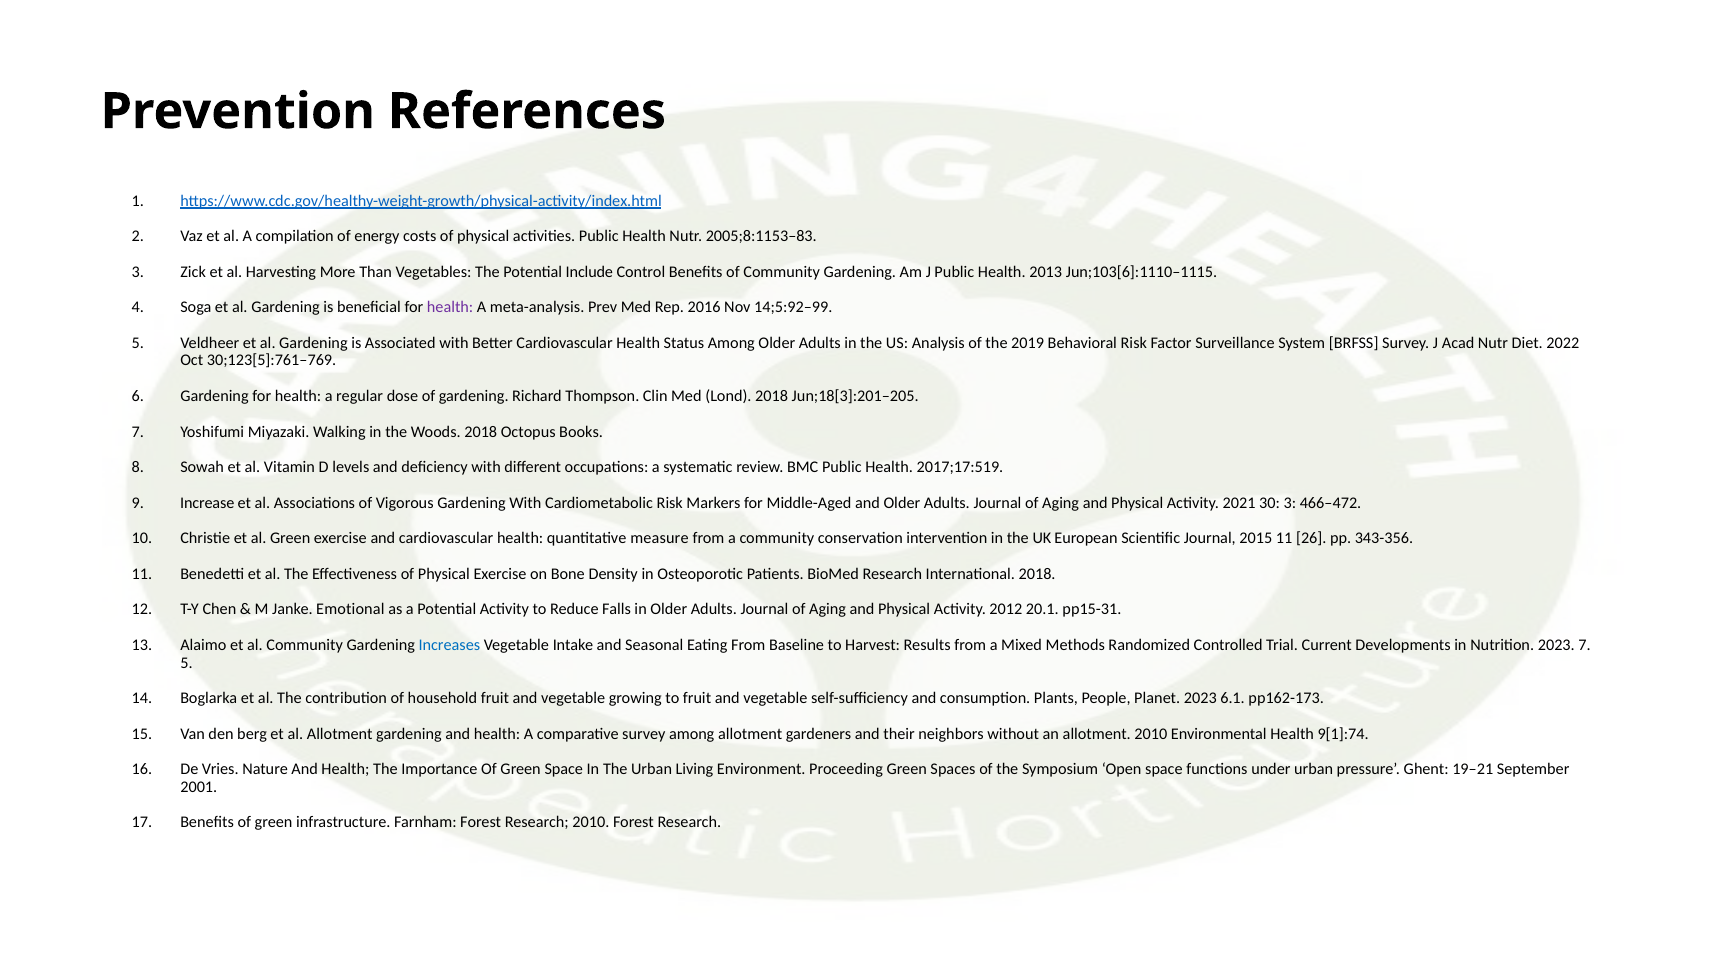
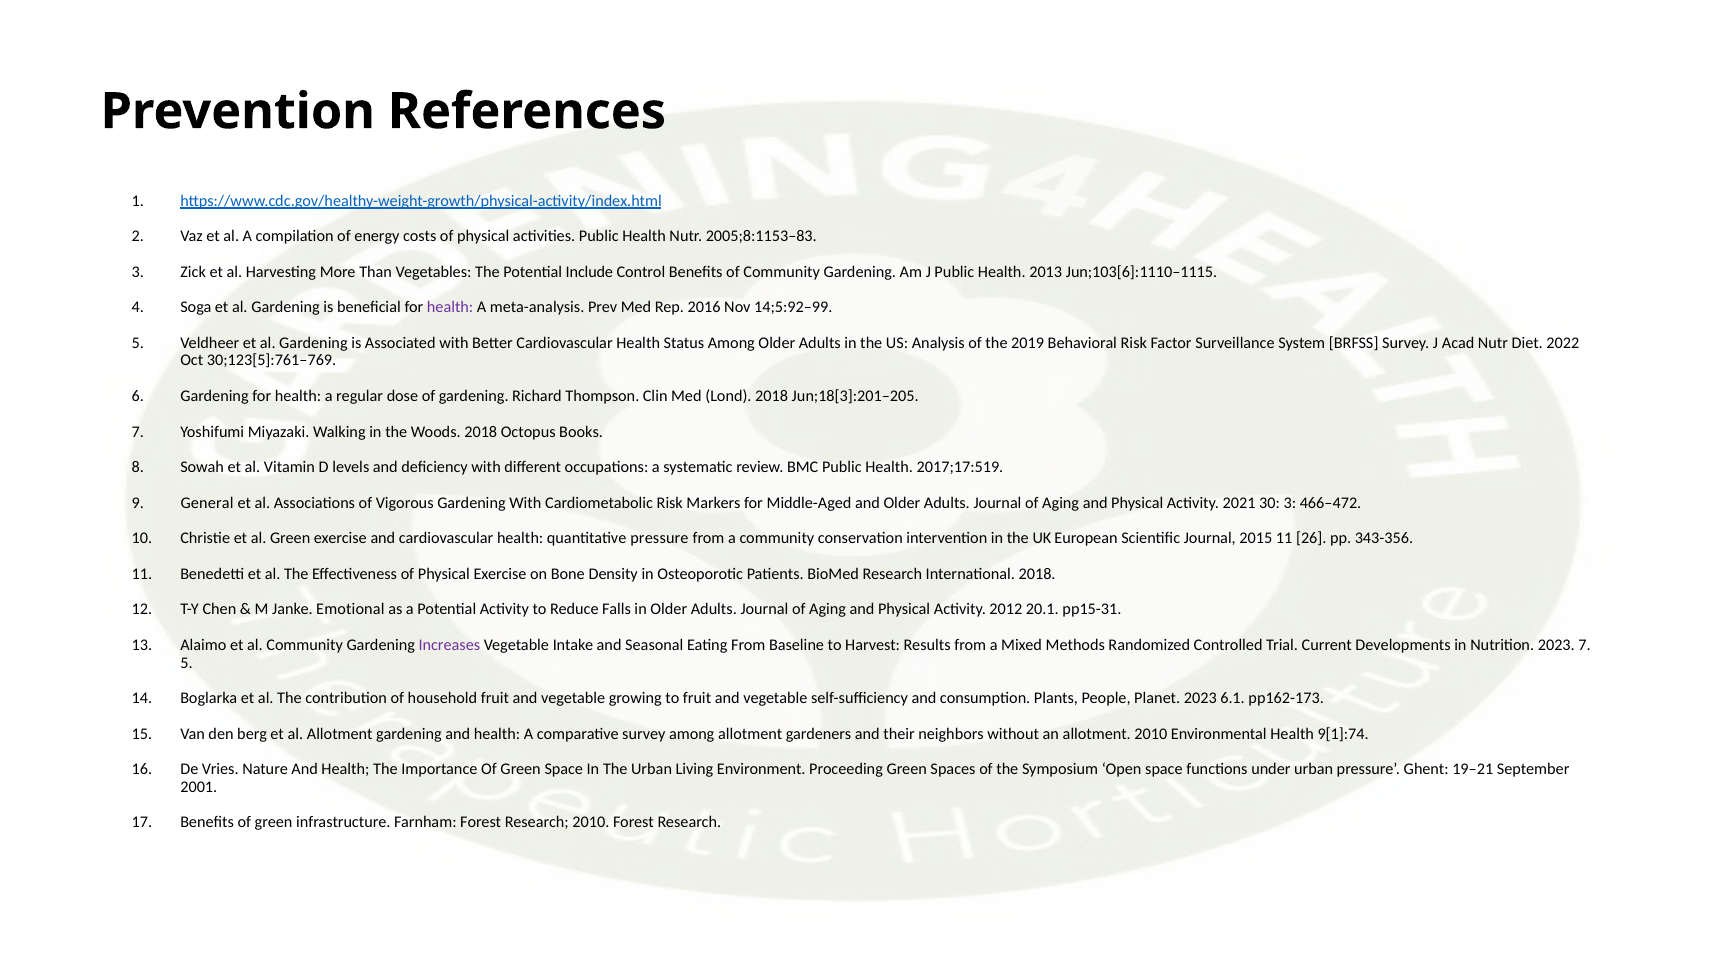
Increase: Increase -> General
quantitative measure: measure -> pressure
Increases colour: blue -> purple
